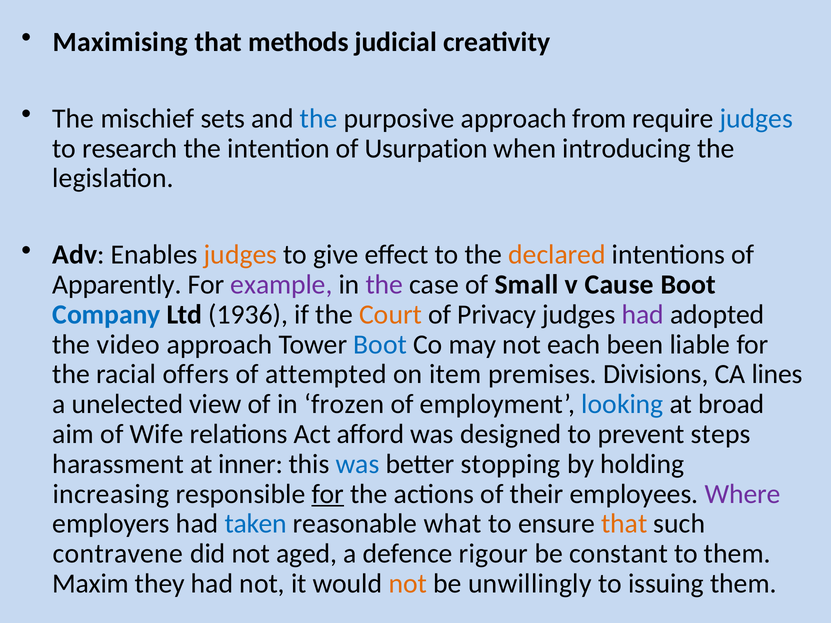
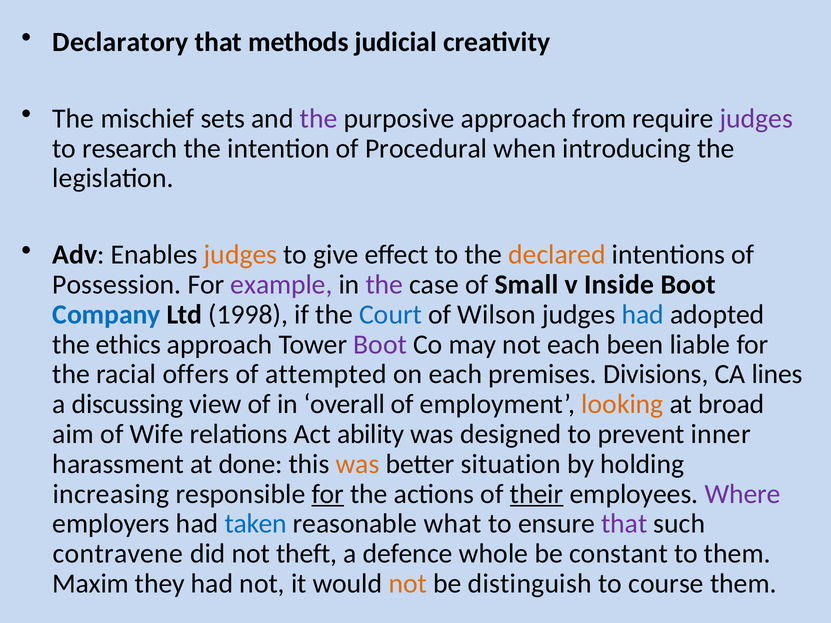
Maximising: Maximising -> Declaratory
the at (319, 119) colour: blue -> purple
judges at (756, 119) colour: blue -> purple
Usurpation: Usurpation -> Procedural
Apparently: Apparently -> Possession
Cause: Cause -> Inside
1936: 1936 -> 1998
Court colour: orange -> blue
Privacy: Privacy -> Wilson
had at (643, 315) colour: purple -> blue
video: video -> ethics
Boot at (380, 345) colour: blue -> purple
on item: item -> each
unelected: unelected -> discussing
frozen: frozen -> overall
looking colour: blue -> orange
afford: afford -> ability
steps: steps -> inner
inner: inner -> done
was at (358, 464) colour: blue -> orange
stopping: stopping -> situation
their underline: none -> present
that at (624, 524) colour: orange -> purple
aged: aged -> theft
rigour: rigour -> whole
unwillingly: unwillingly -> distinguish
issuing: issuing -> course
